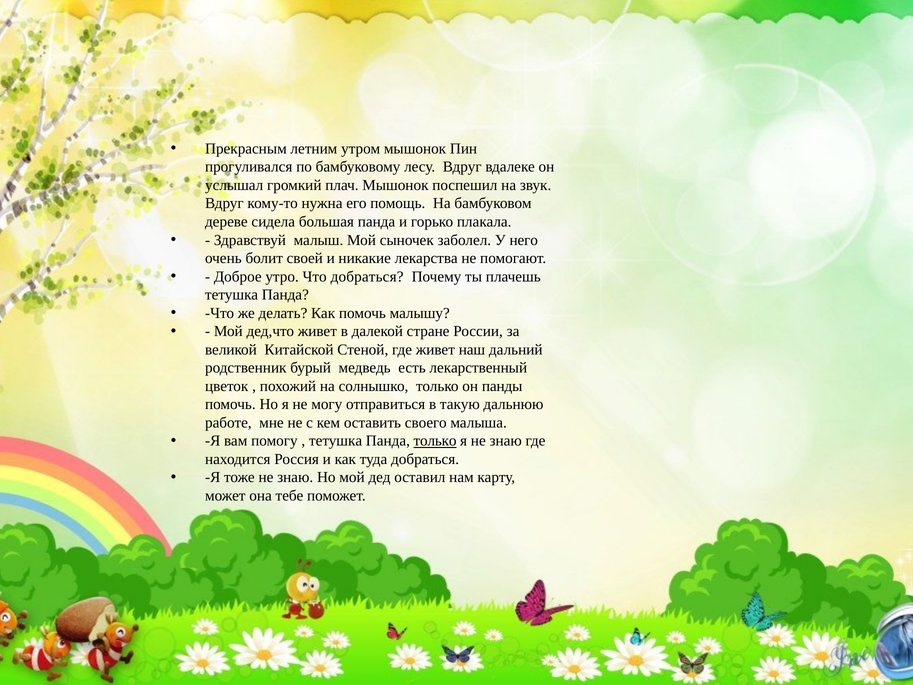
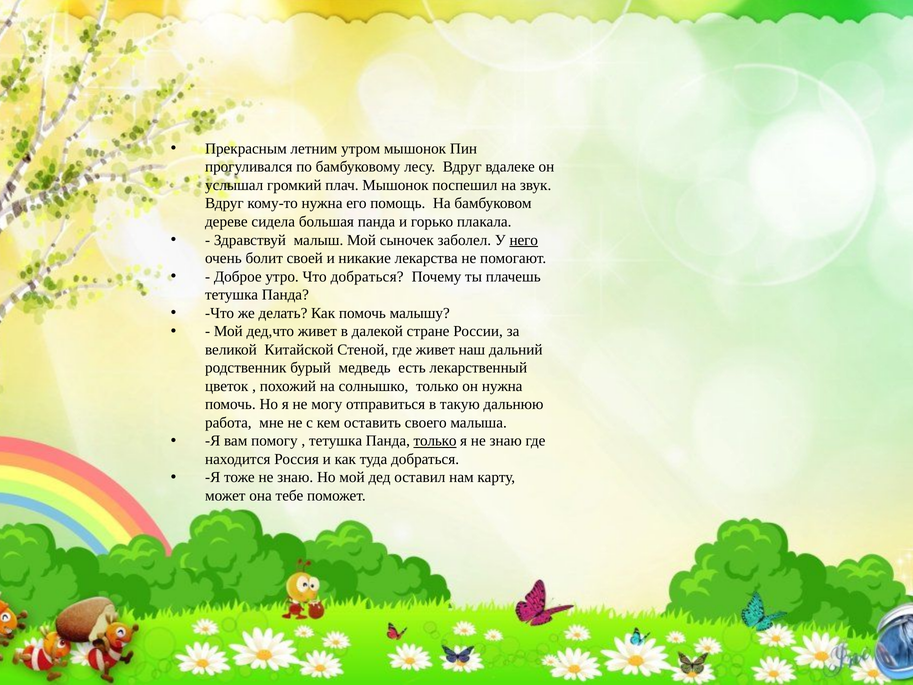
него underline: none -> present
он панды: панды -> нужна
работе: работе -> работа
